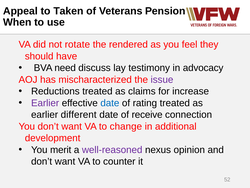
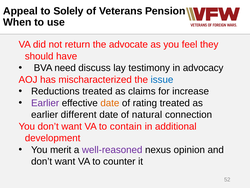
Taken: Taken -> Solely
rotate: rotate -> return
rendered: rendered -> advocate
issue colour: purple -> blue
date at (110, 103) colour: blue -> orange
receive: receive -> natural
change: change -> contain
